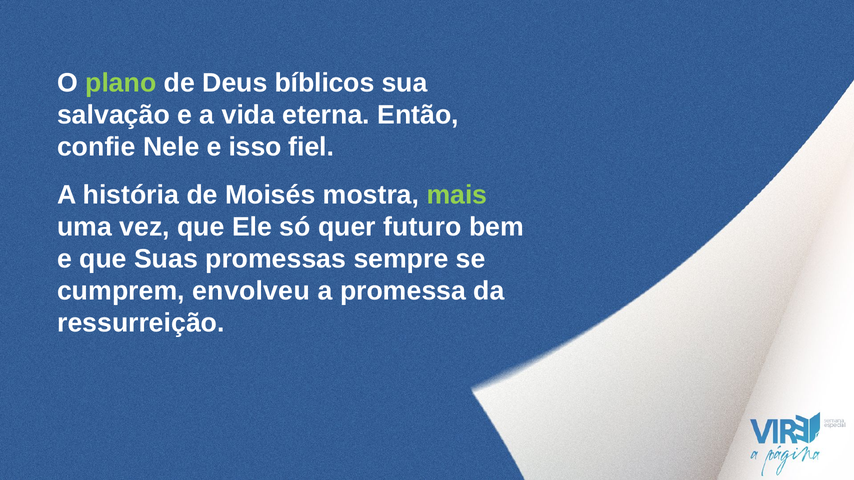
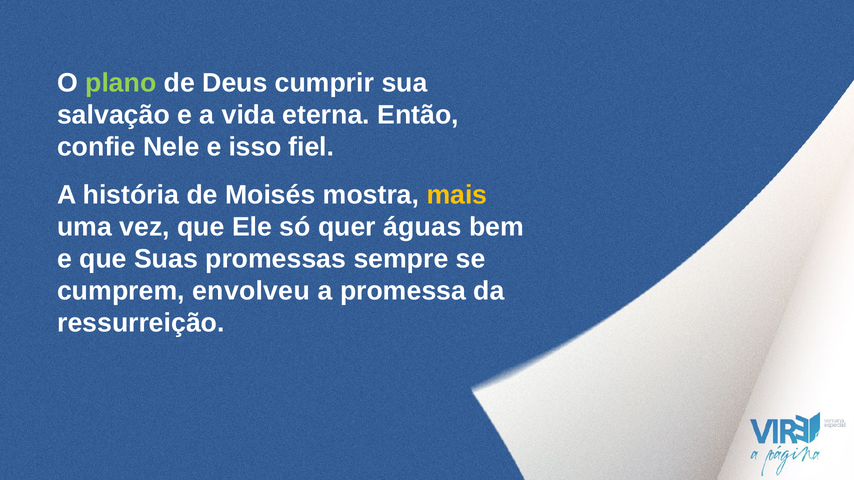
bíblicos: bíblicos -> cumprir
mais colour: light green -> yellow
futuro: futuro -> águas
